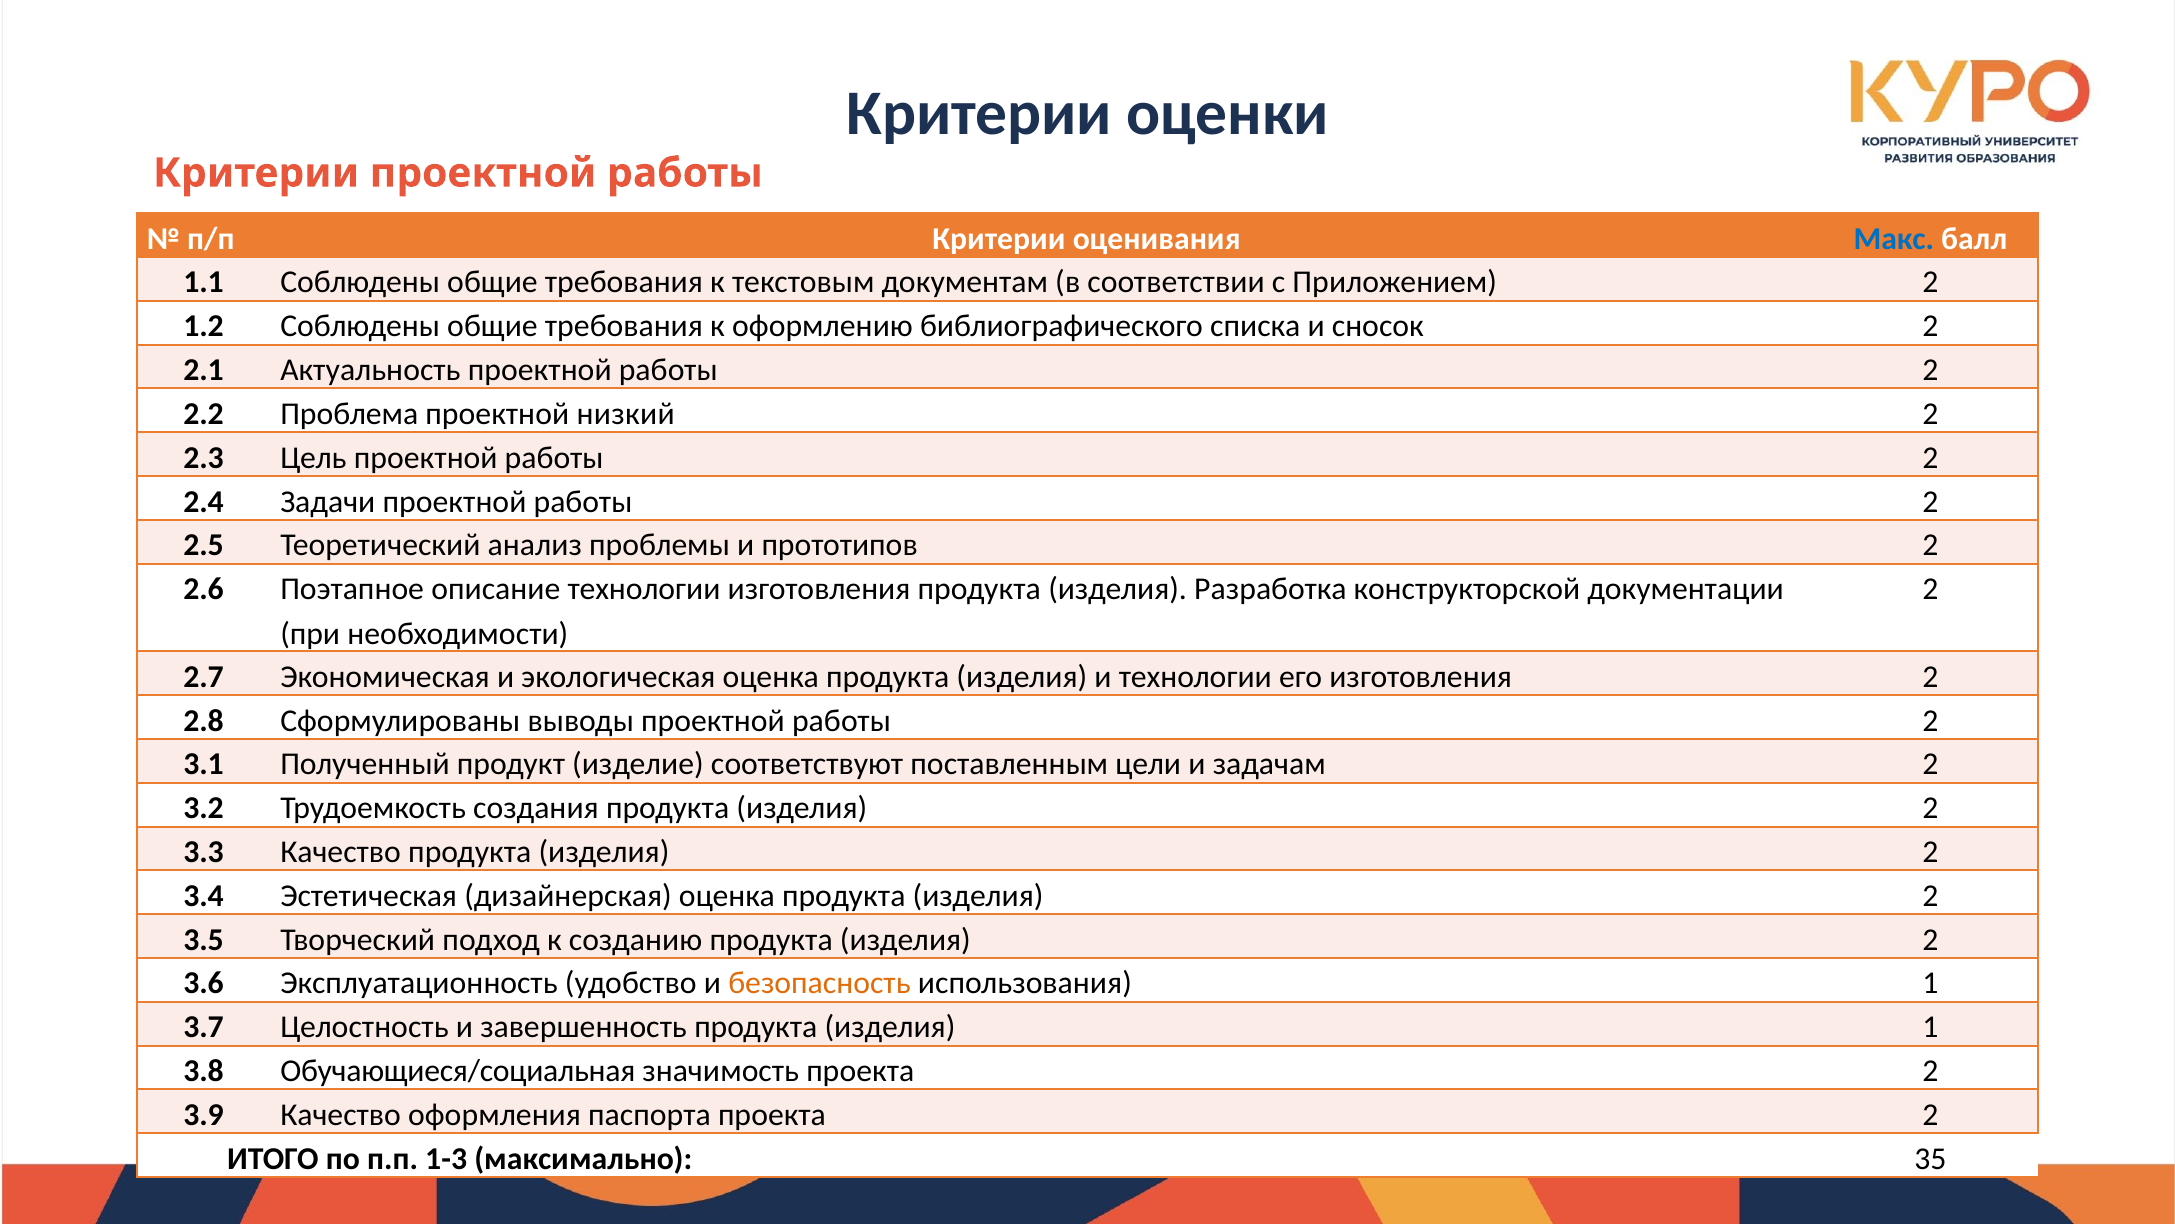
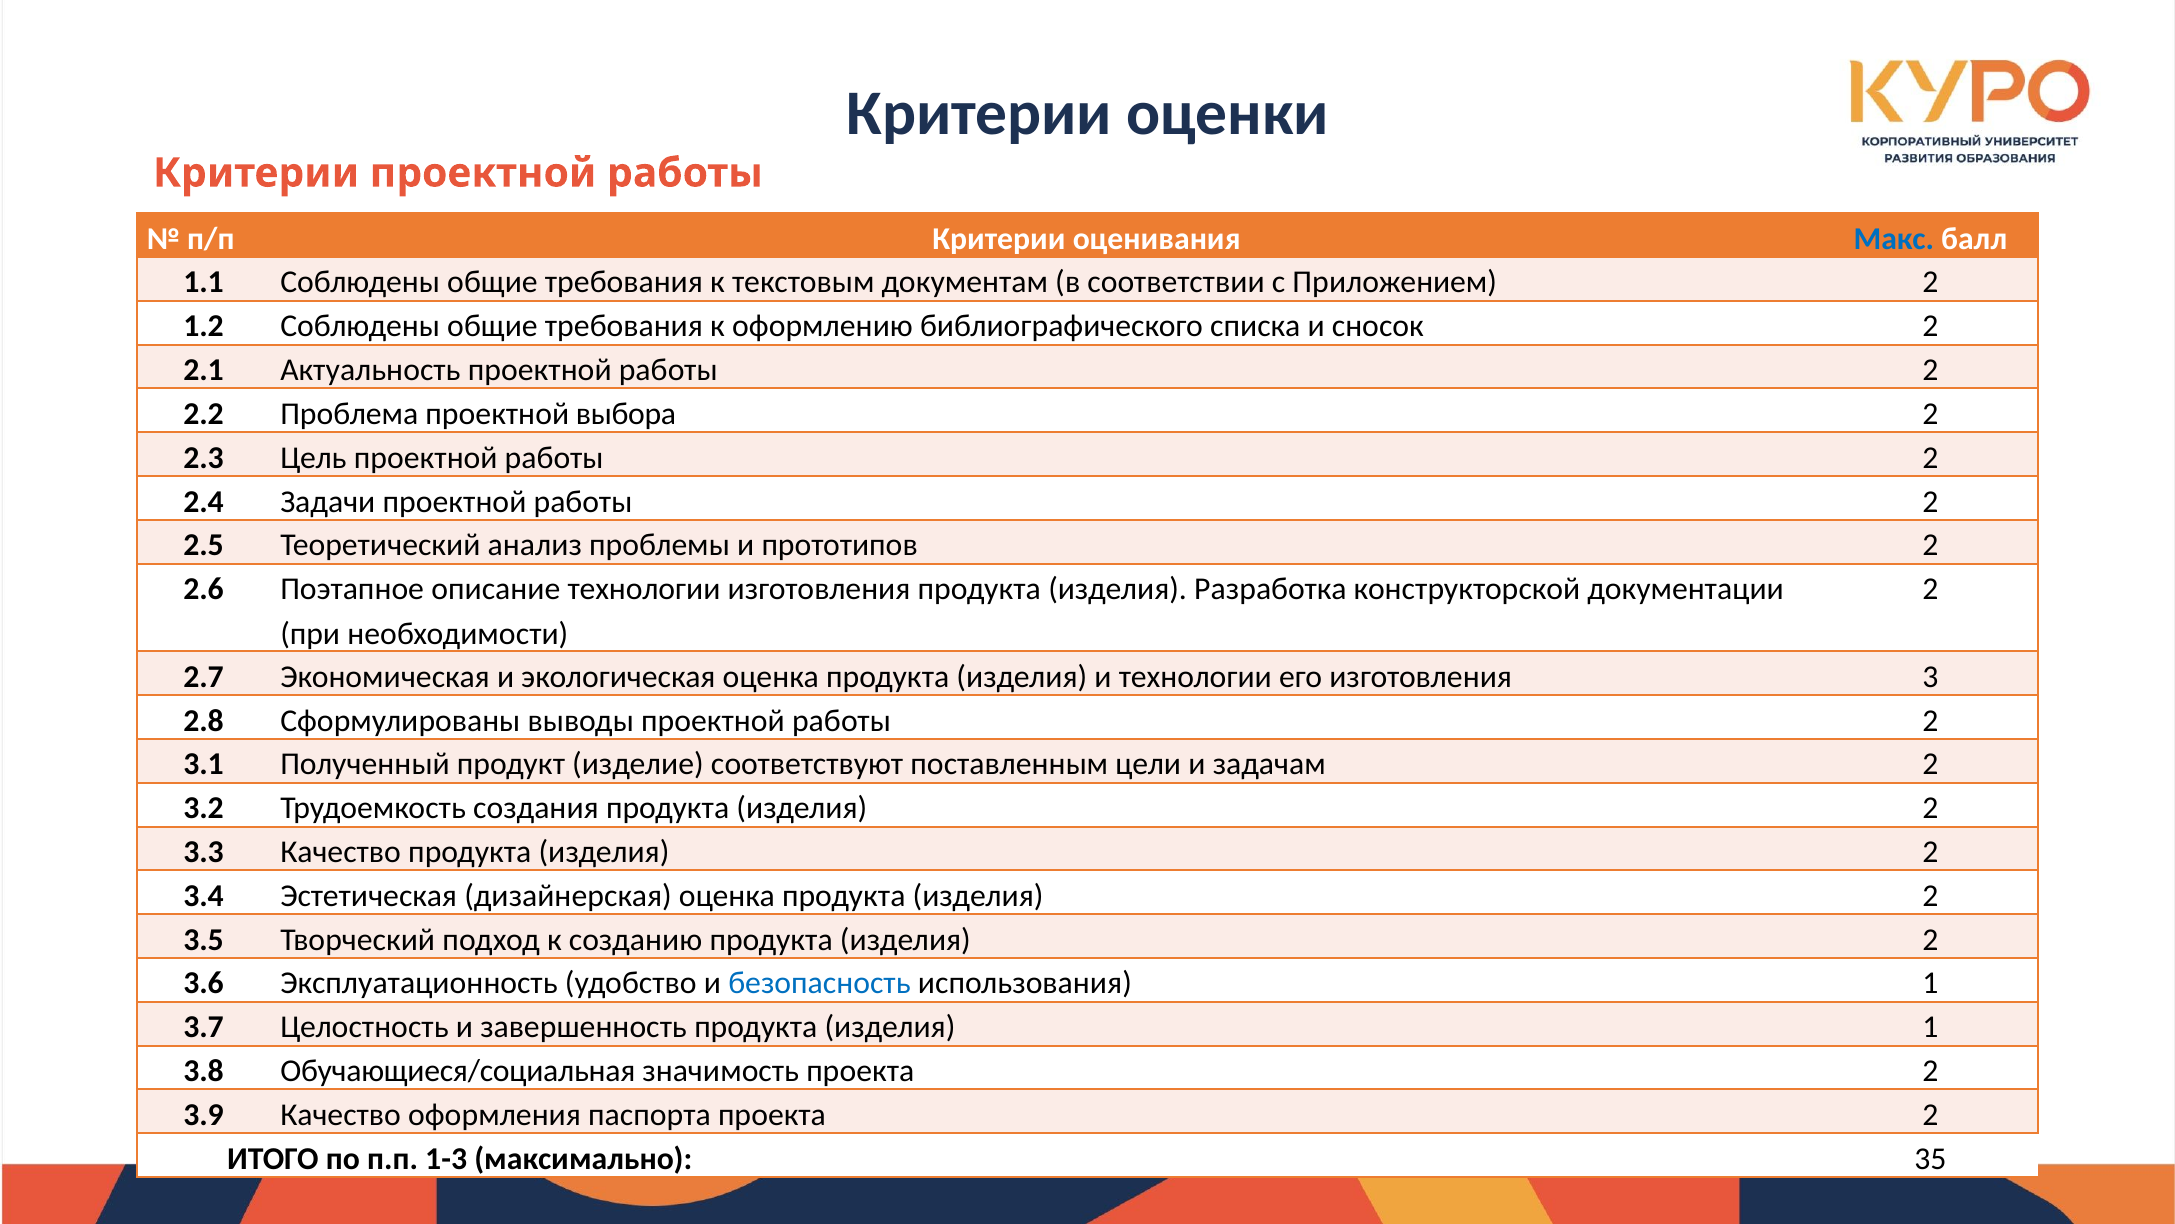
низкий: низкий -> выбора
изготовления 2: 2 -> 3
безопасность colour: orange -> blue
